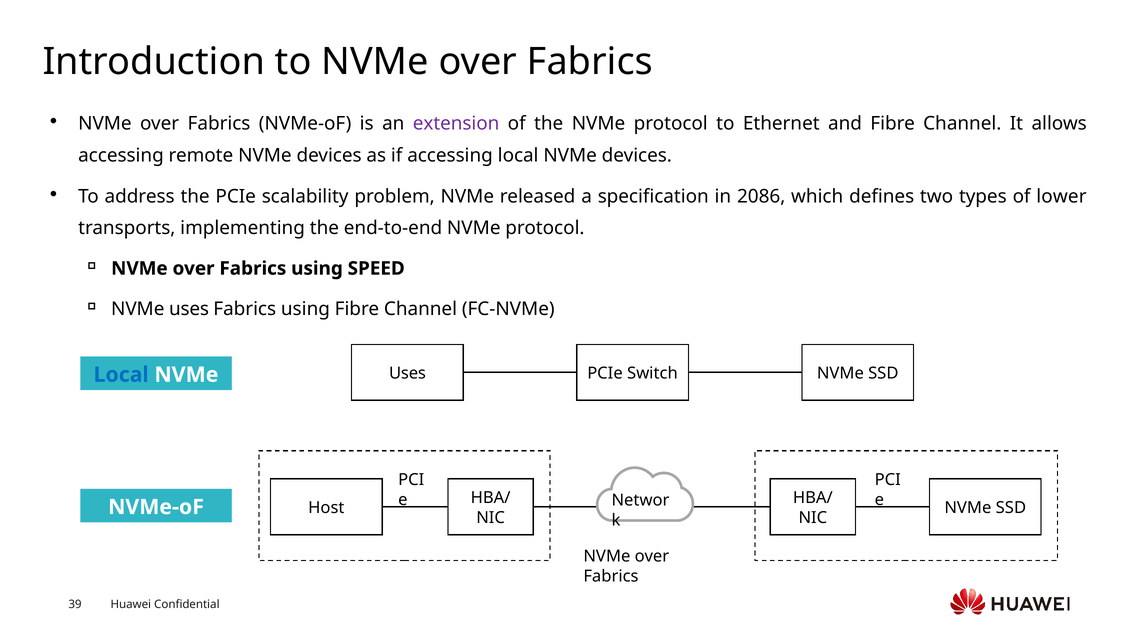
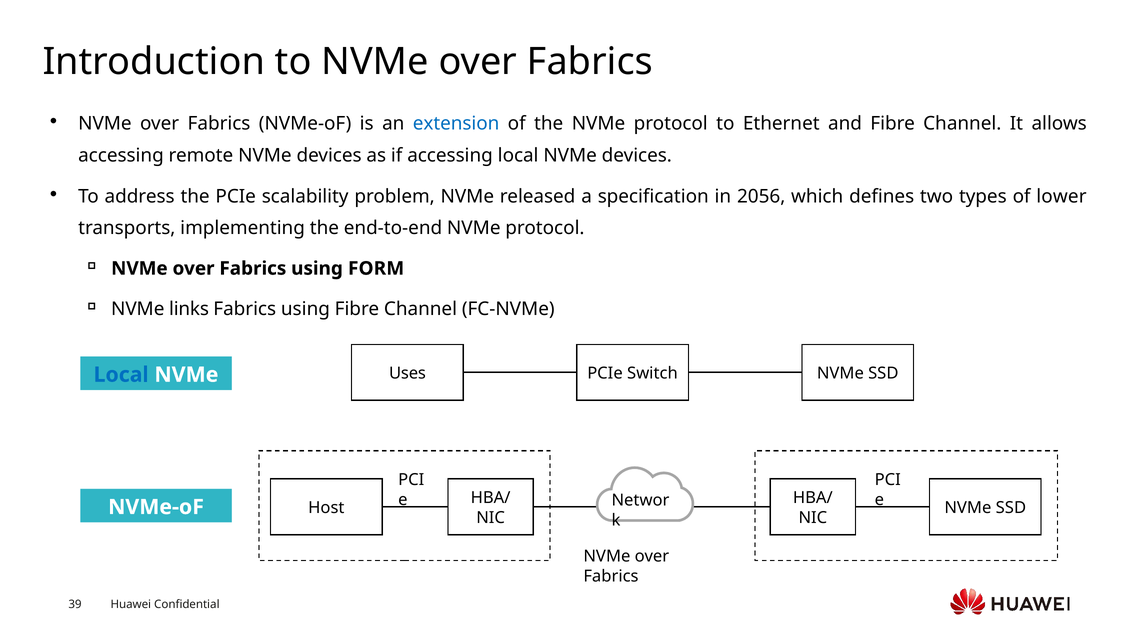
extension colour: purple -> blue
2086: 2086 -> 2056
SPEED: SPEED -> FORM
NVMe uses: uses -> links
